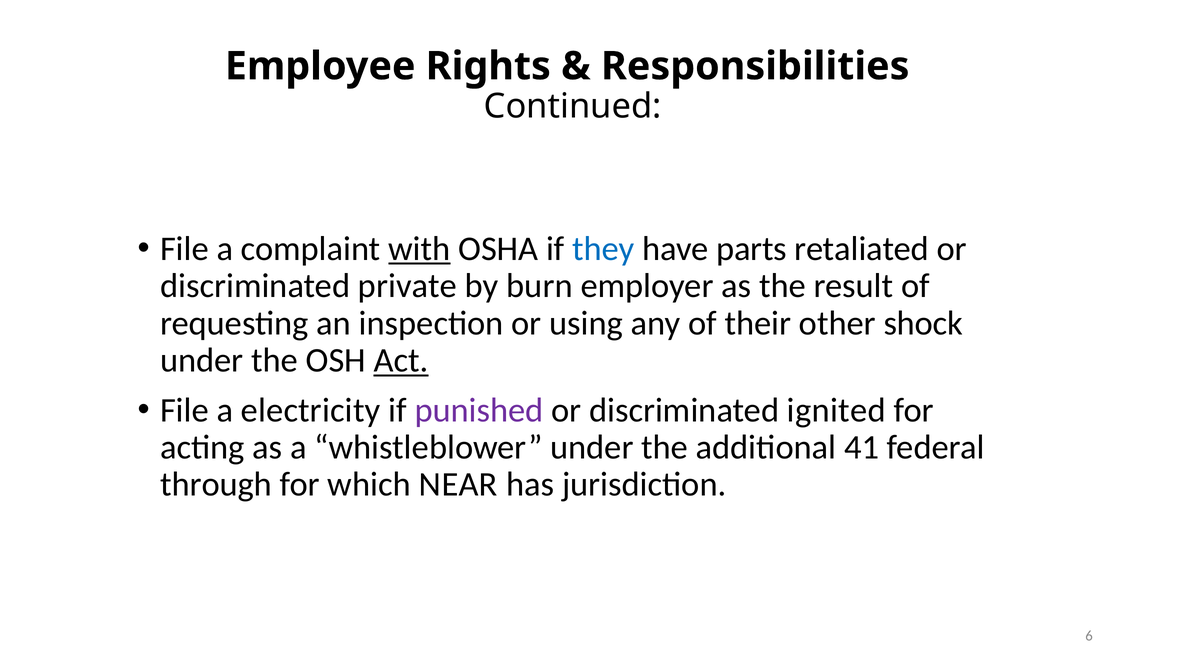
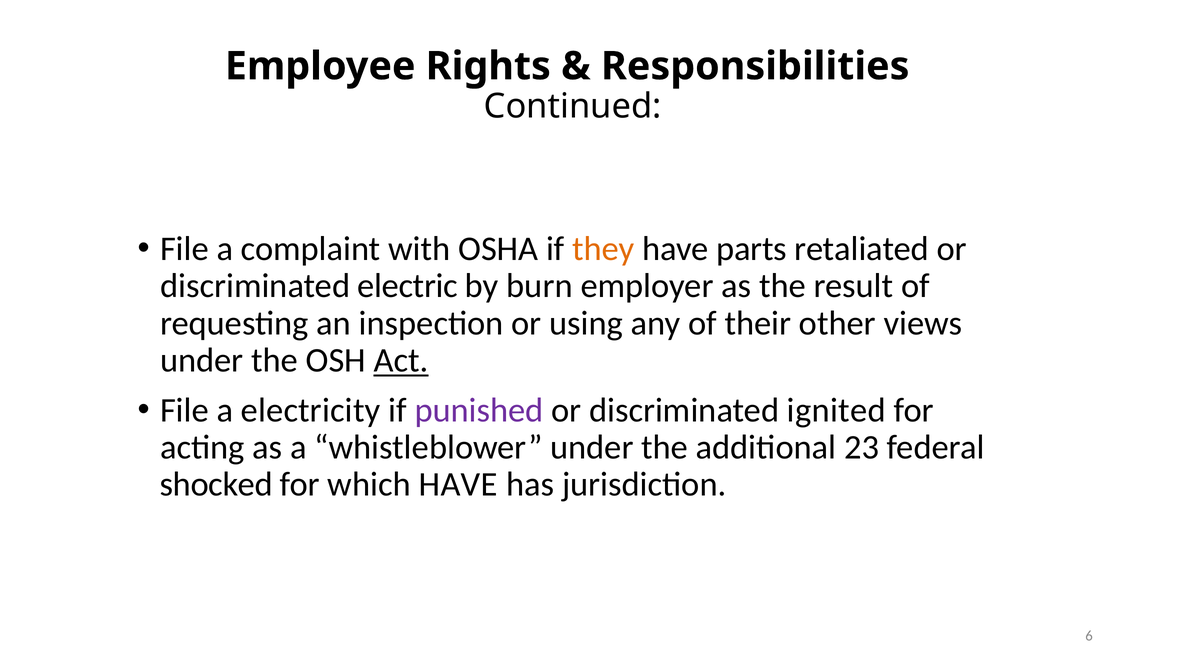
with underline: present -> none
they colour: blue -> orange
private: private -> electric
shock: shock -> views
41: 41 -> 23
through: through -> shocked
which NEAR: NEAR -> HAVE
